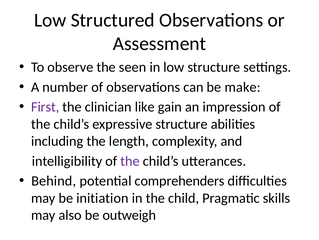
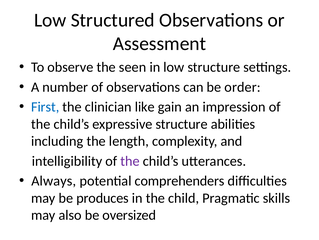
make: make -> order
First colour: purple -> blue
Behind: Behind -> Always
initiation: initiation -> produces
outweigh: outweigh -> oversized
